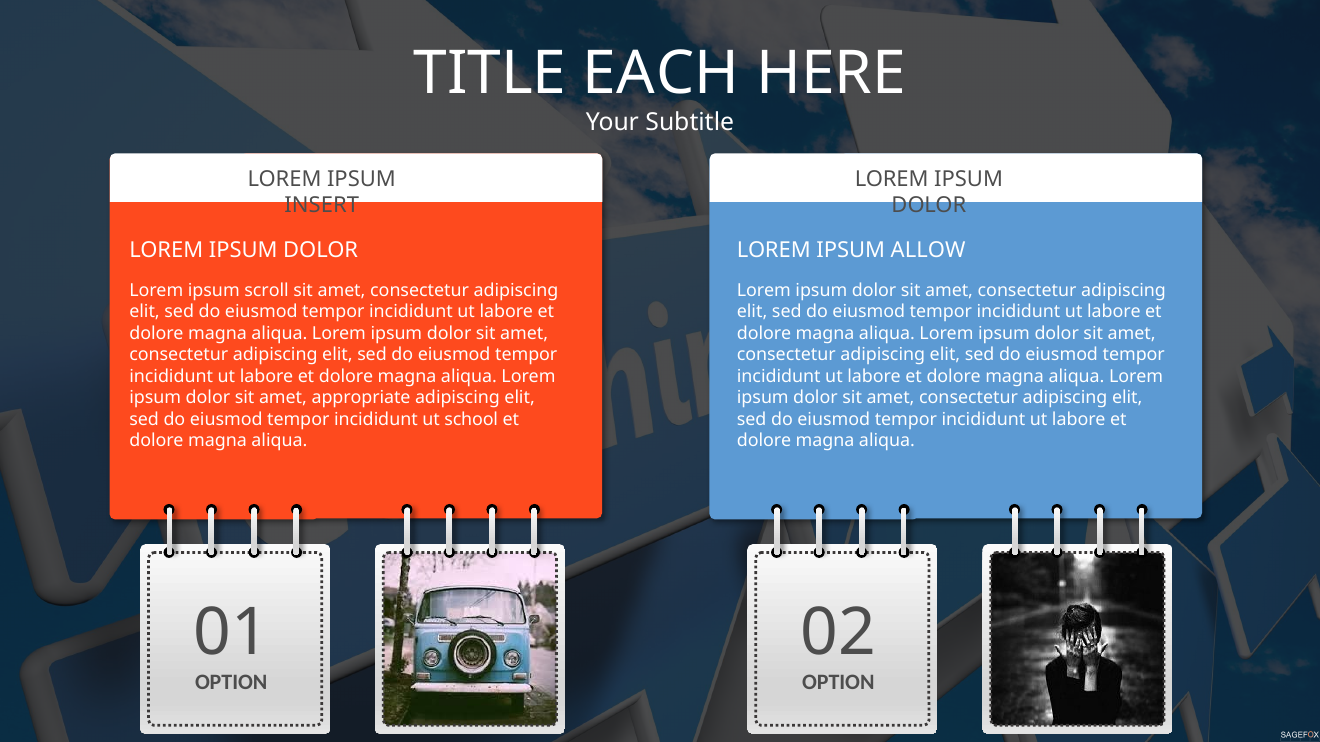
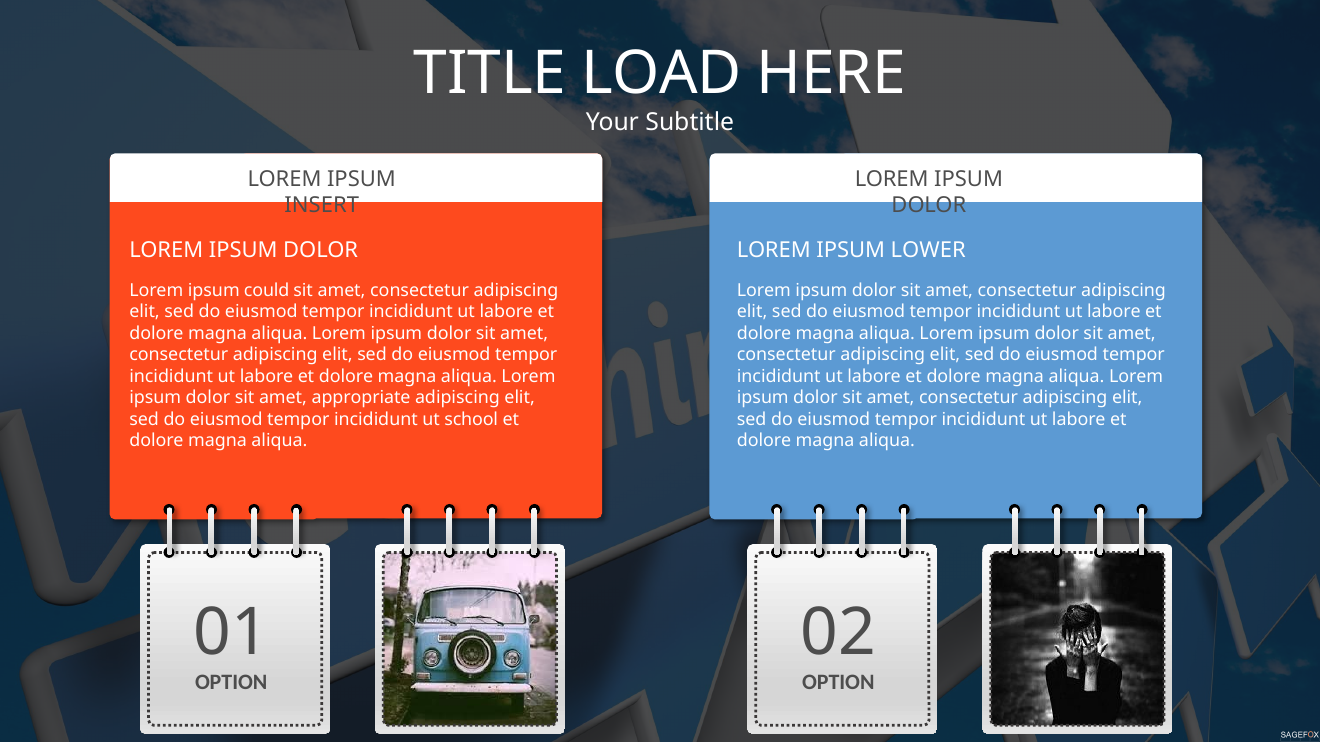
EACH: EACH -> LOAD
ALLOW: ALLOW -> LOWER
scroll: scroll -> could
